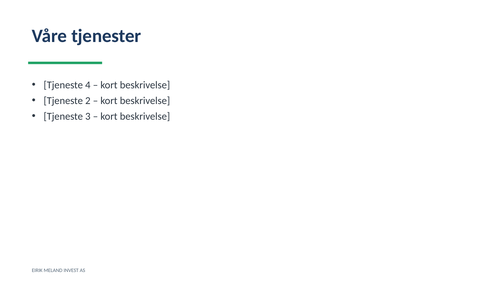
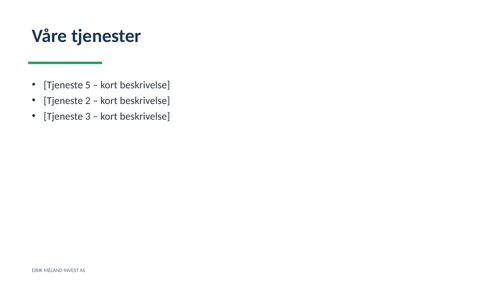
4: 4 -> 5
